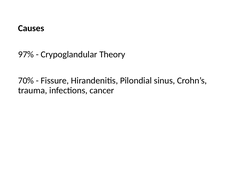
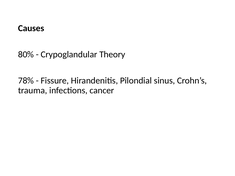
97%: 97% -> 80%
70%: 70% -> 78%
